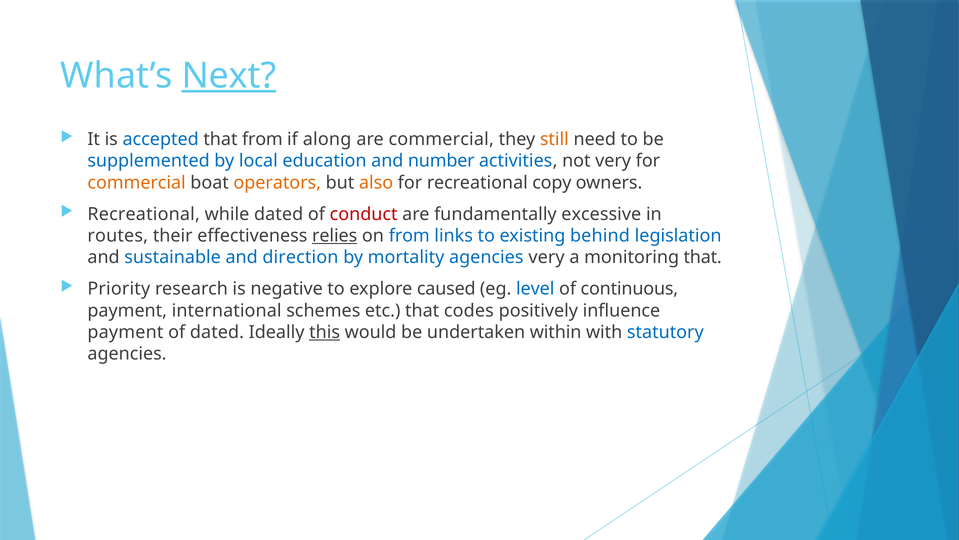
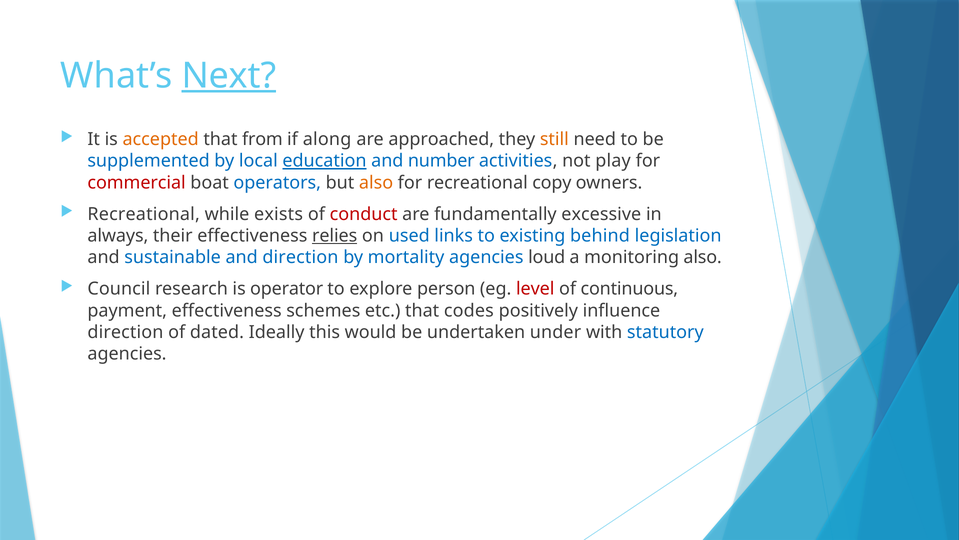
accepted colour: blue -> orange
are commercial: commercial -> approached
education underline: none -> present
not very: very -> play
commercial at (137, 182) colour: orange -> red
operators colour: orange -> blue
while dated: dated -> exists
routes: routes -> always
on from: from -> used
agencies very: very -> loud
monitoring that: that -> also
Priority: Priority -> Council
negative: negative -> operator
caused: caused -> person
level colour: blue -> red
payment international: international -> effectiveness
payment at (125, 332): payment -> direction
this underline: present -> none
within: within -> under
